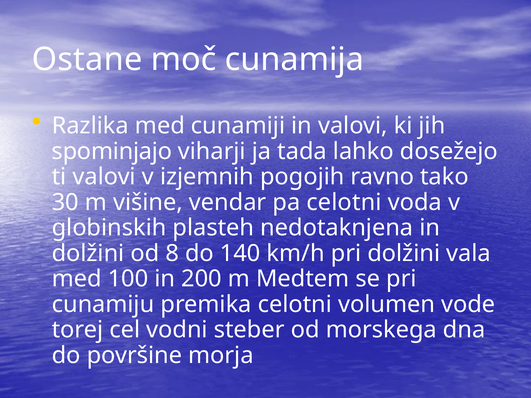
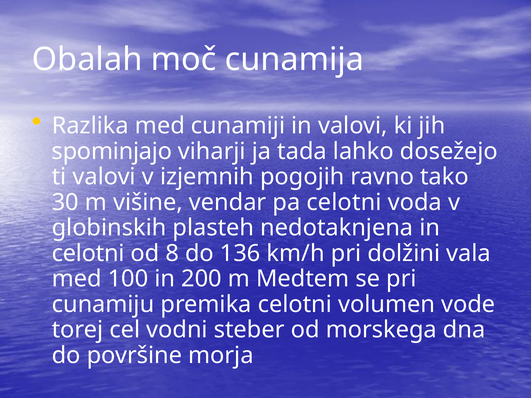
Ostane: Ostane -> Obalah
dolžini at (88, 253): dolžini -> celotni
140: 140 -> 136
